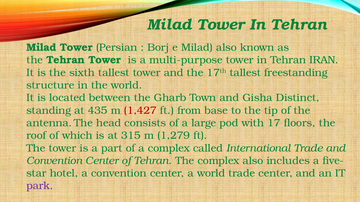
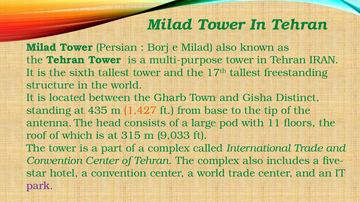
1,427 colour: red -> orange
17: 17 -> 11
1,279: 1,279 -> 9,033
